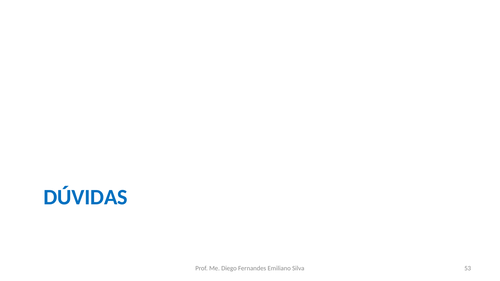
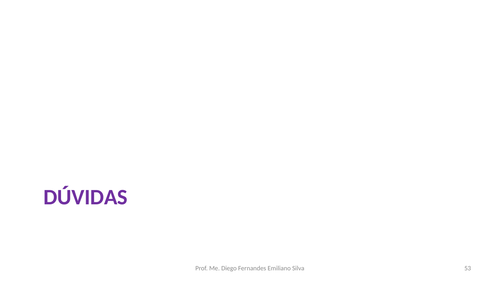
DÚVIDAS colour: blue -> purple
